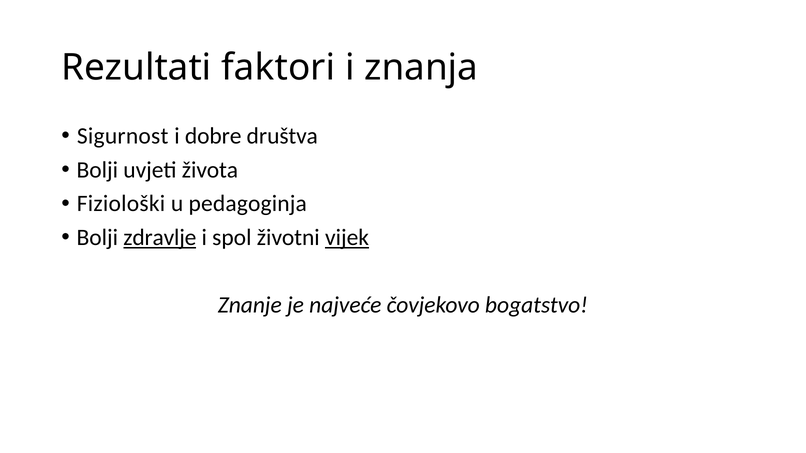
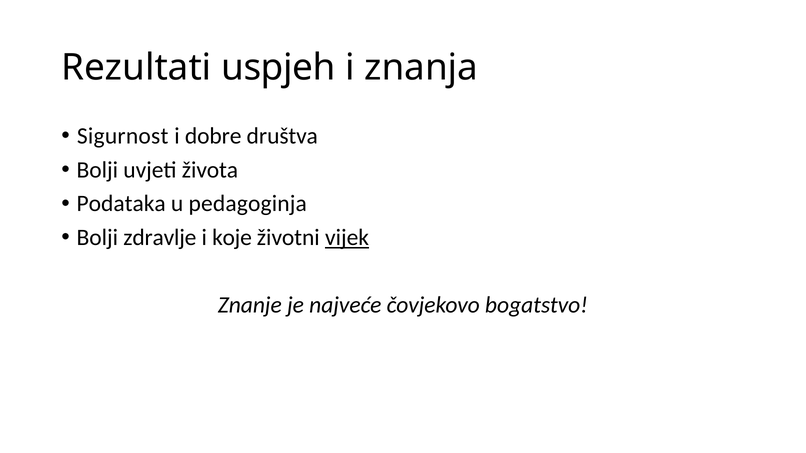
faktori: faktori -> uspjeh
Fiziološki: Fiziološki -> Podataka
zdravlje underline: present -> none
spol: spol -> koje
